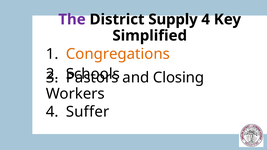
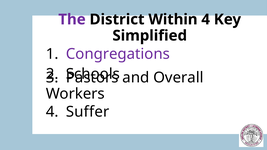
Supply: Supply -> Within
Congregations colour: orange -> purple
Closing: Closing -> Overall
